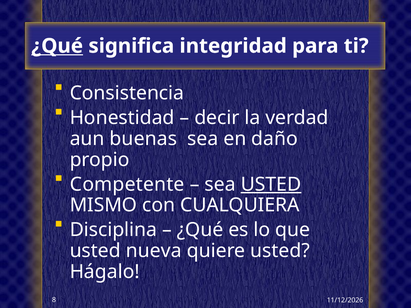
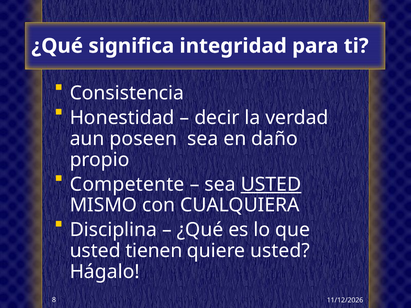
¿Qué at (57, 46) underline: present -> none
buenas: buenas -> poseen
nueva: nueva -> tienen
